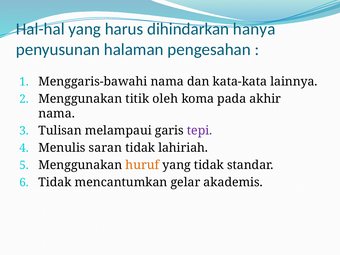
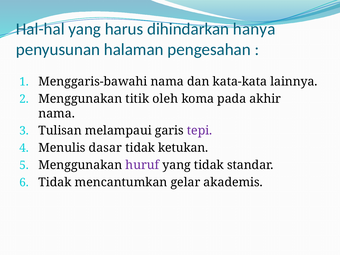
saran: saran -> dasar
lahiriah: lahiriah -> ketukan
huruf colour: orange -> purple
